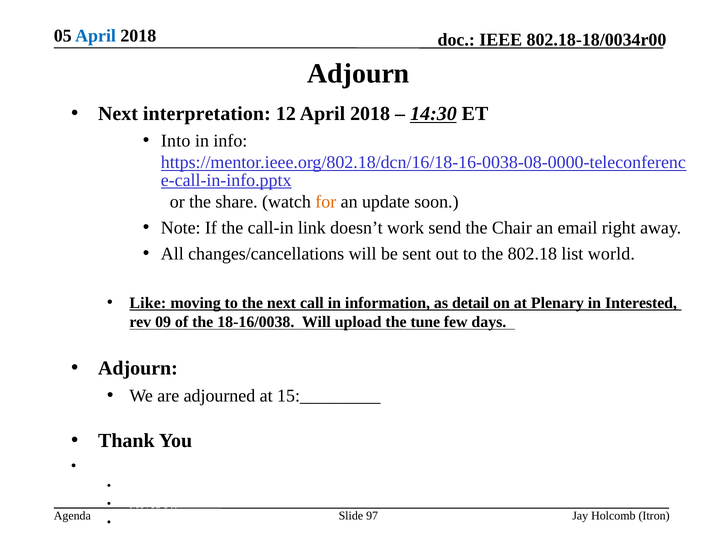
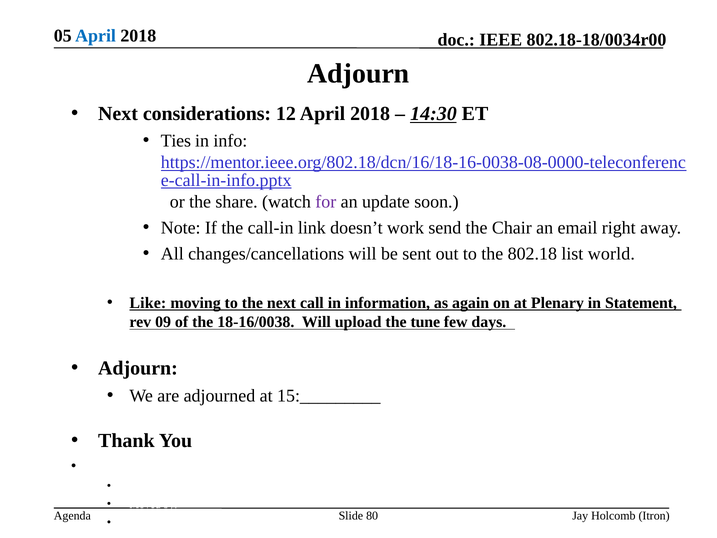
interpretation: interpretation -> considerations
Into: Into -> Ties
for colour: orange -> purple
detail: detail -> again
Interested: Interested -> Statement
97: 97 -> 80
